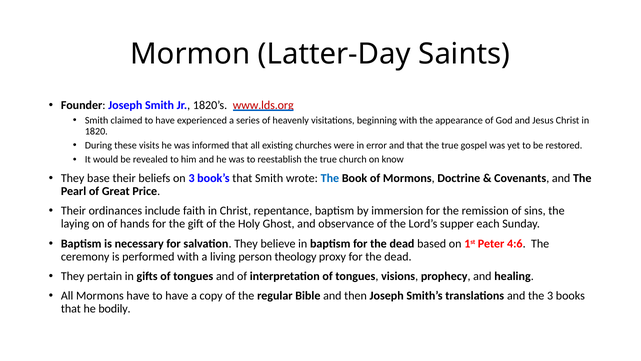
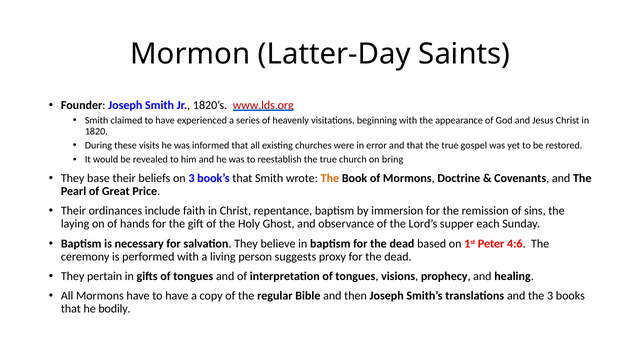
know: know -> bring
The at (330, 178) colour: blue -> orange
theology: theology -> suggests
